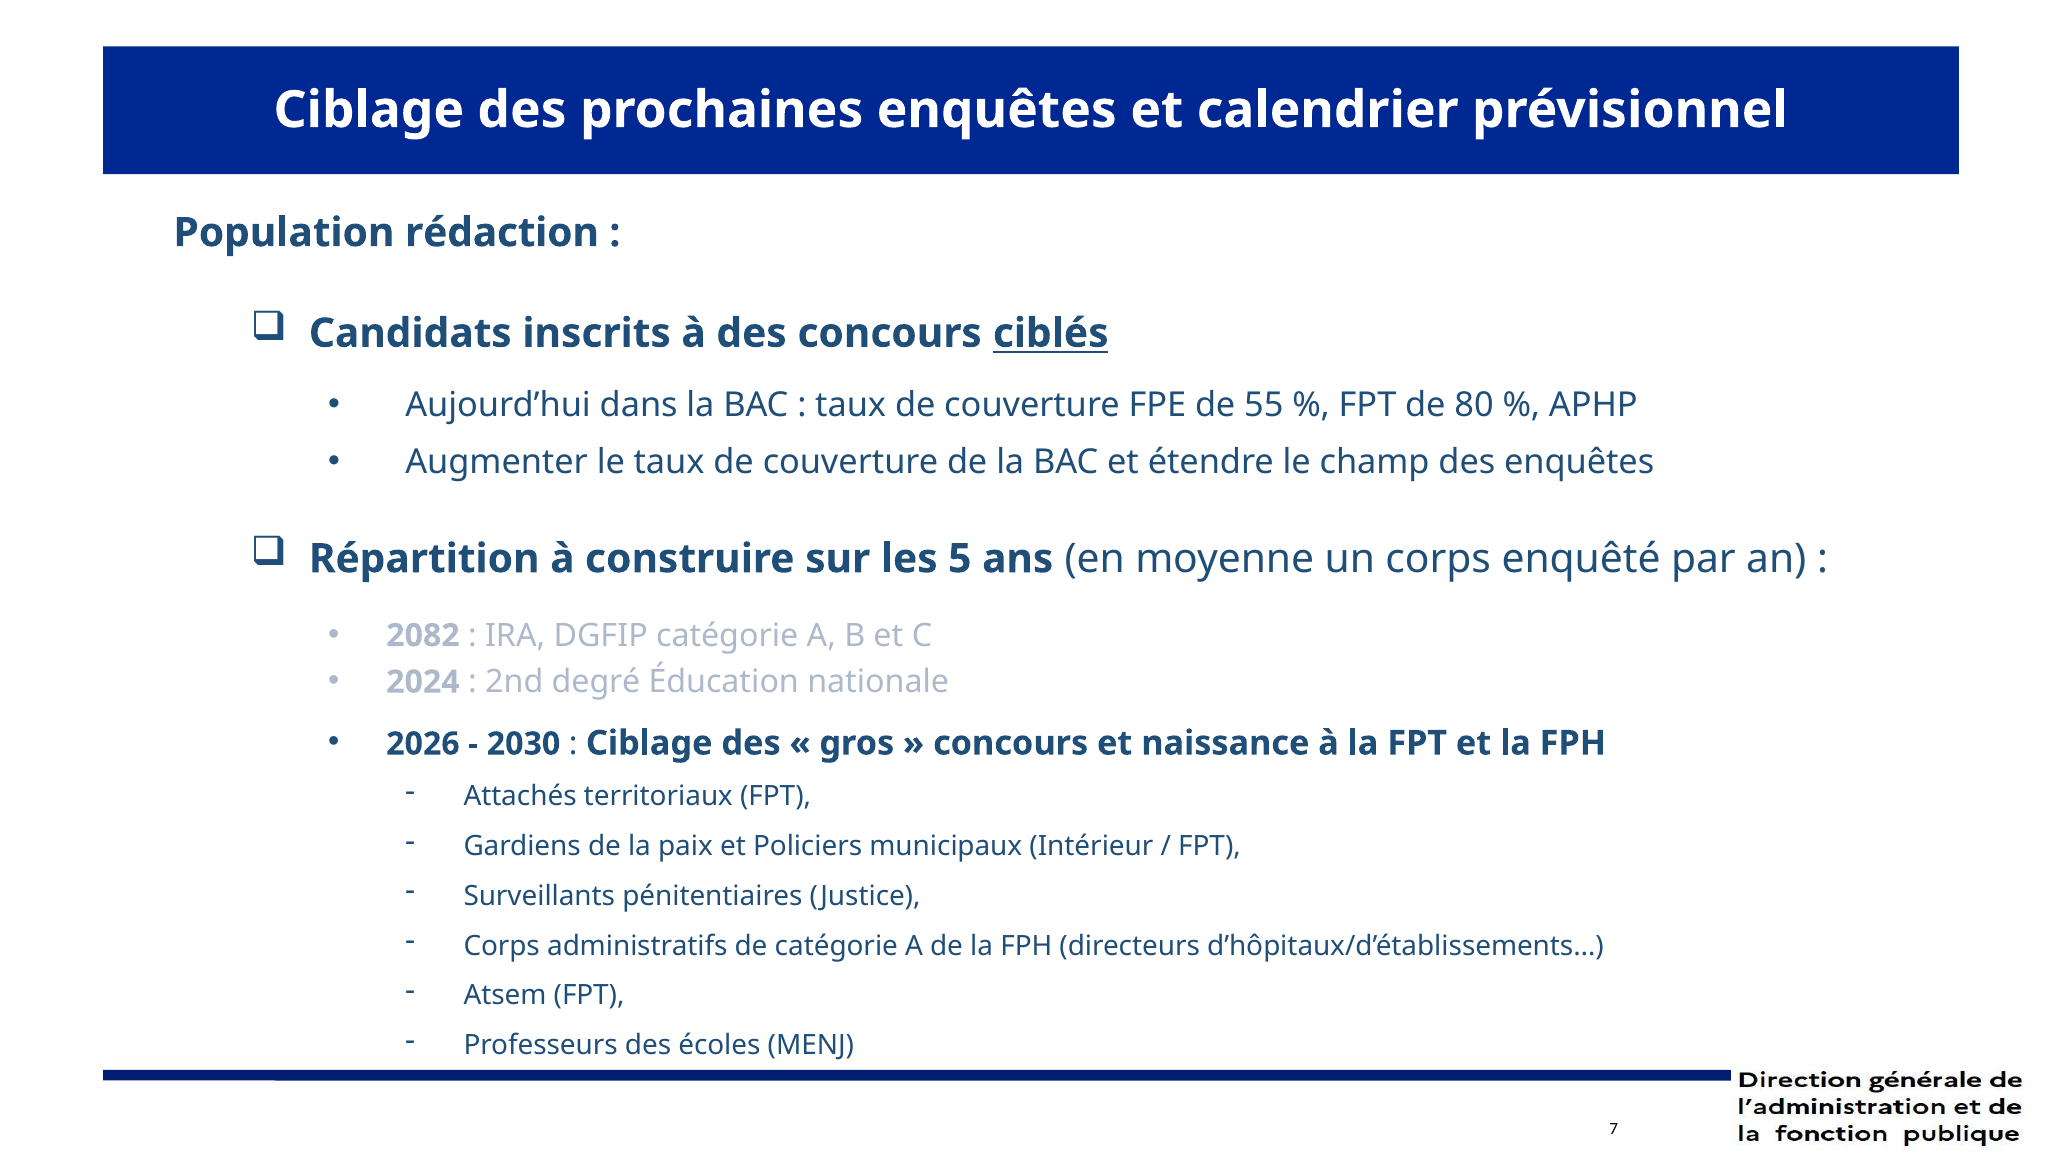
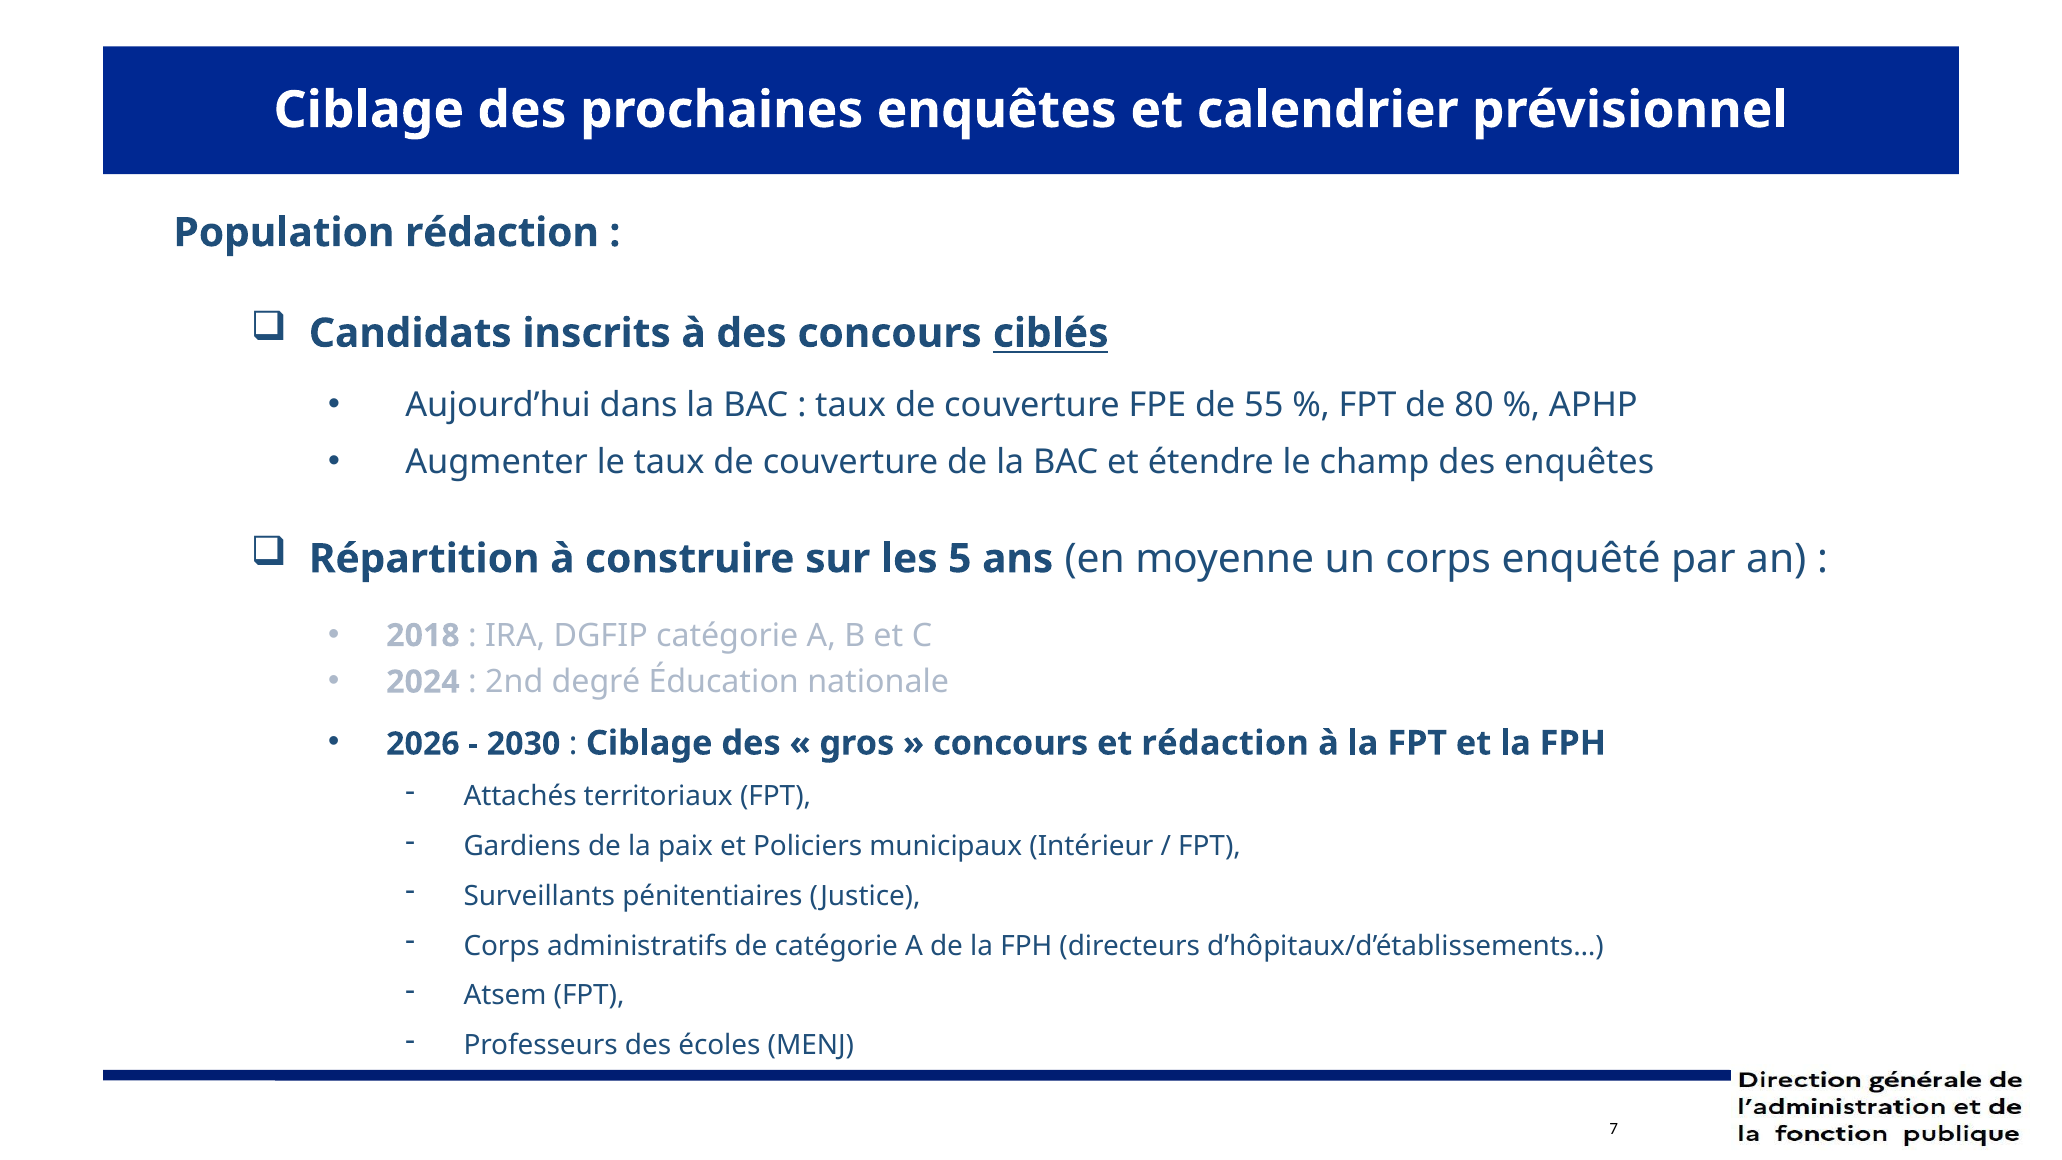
2082: 2082 -> 2018
et naissance: naissance -> rédaction
